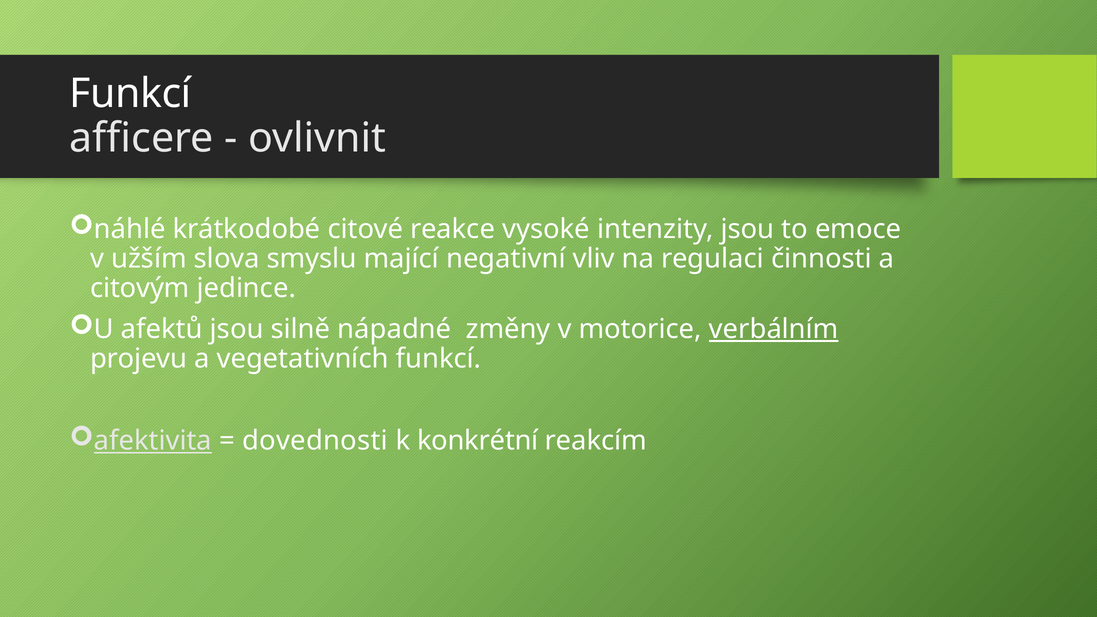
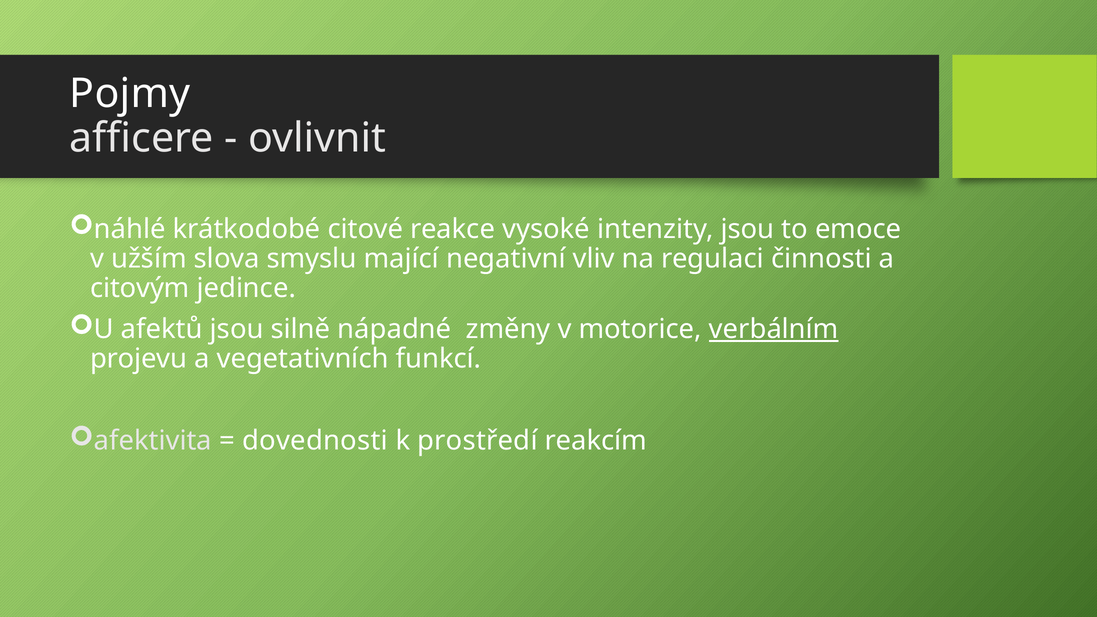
Funkcí at (130, 94): Funkcí -> Pojmy
afektivita underline: present -> none
konkrétní: konkrétní -> prostředí
